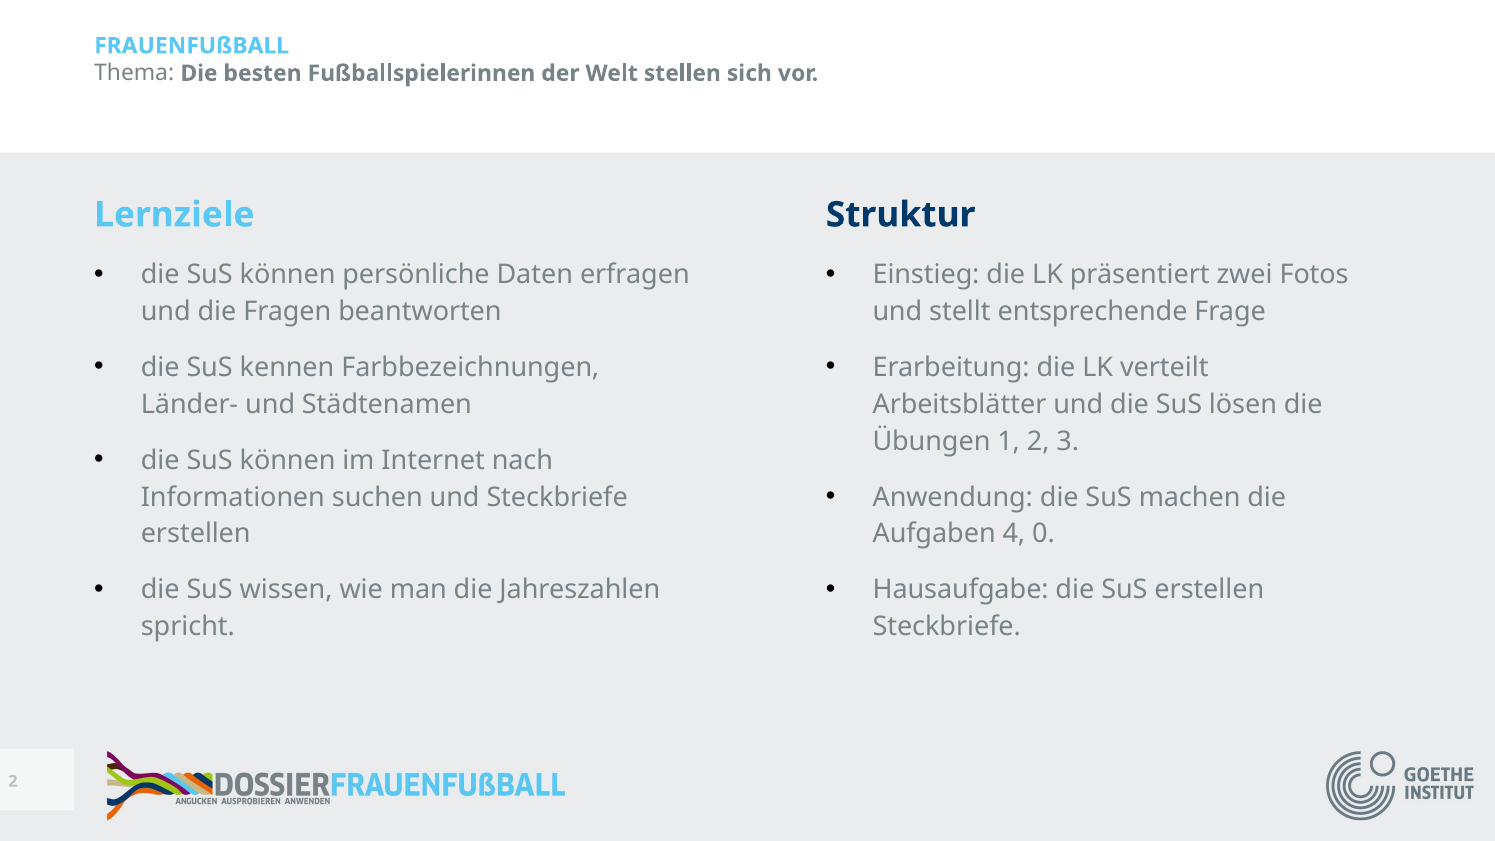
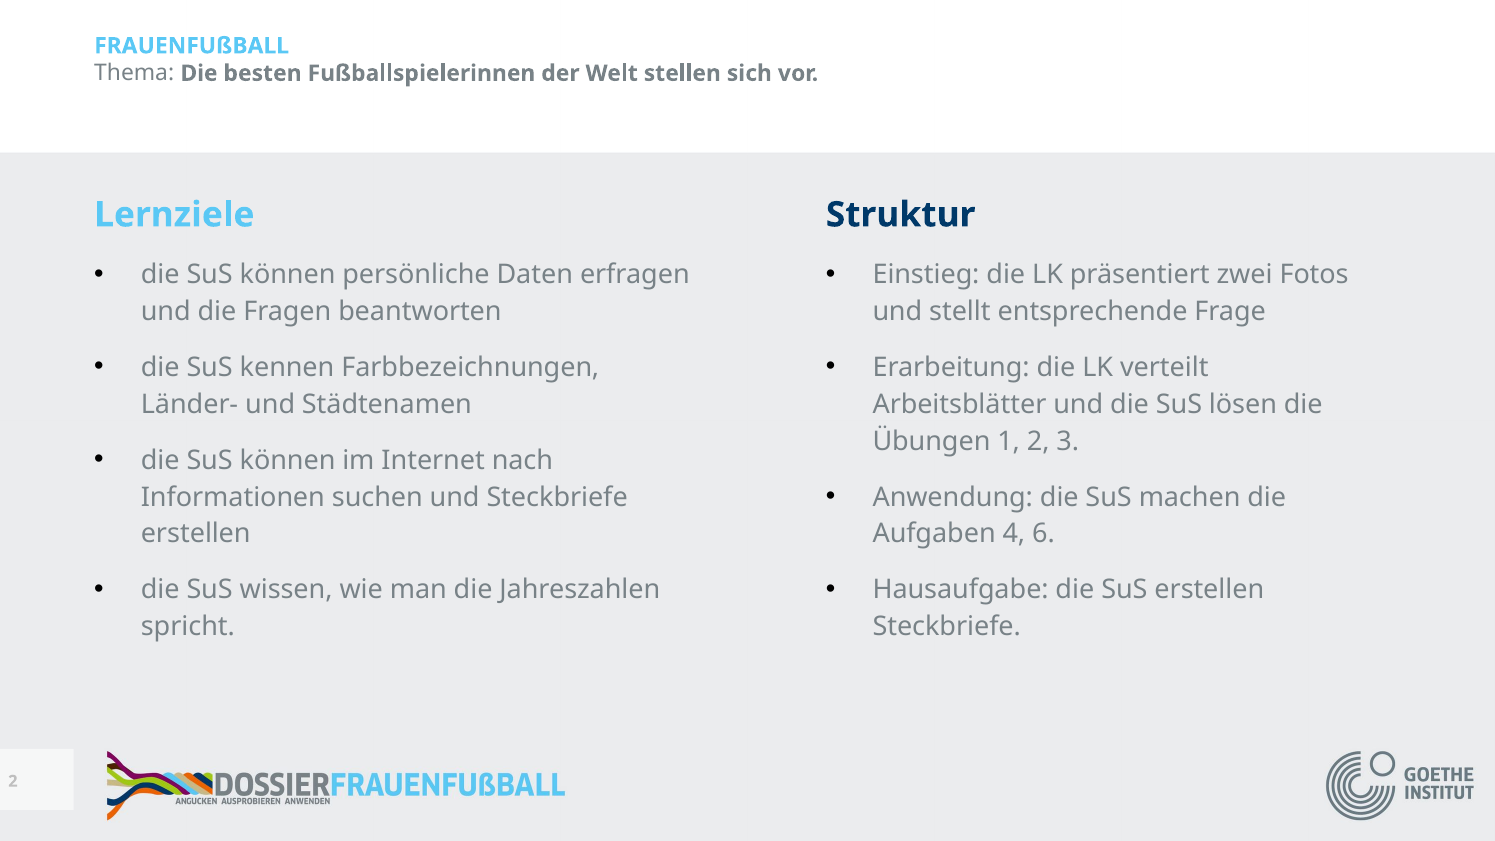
0: 0 -> 6
